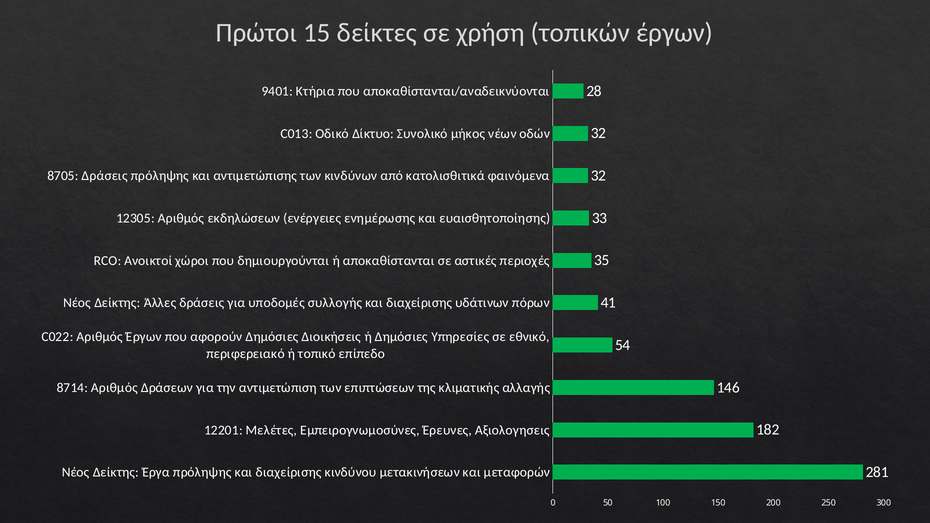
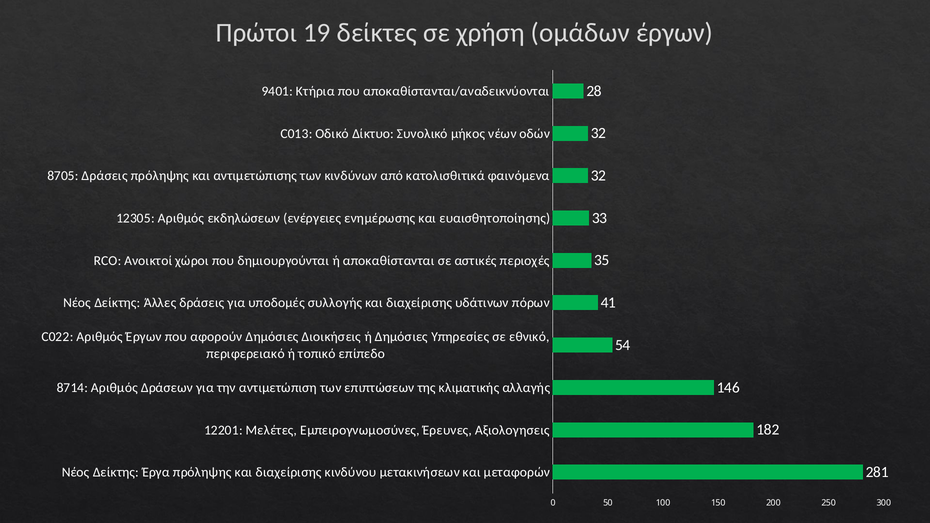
15: 15 -> 19
τοπικών: τοπικών -> ομάδων
